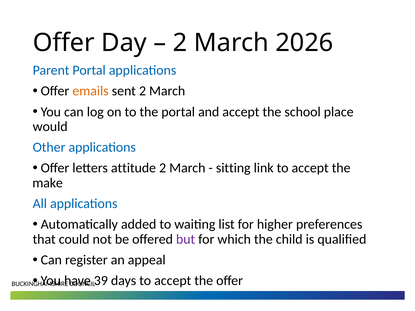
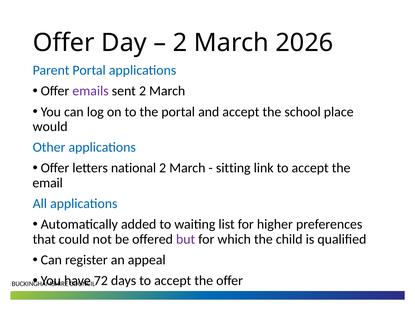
emails colour: orange -> purple
attitude: attitude -> national
make: make -> email
39: 39 -> 72
